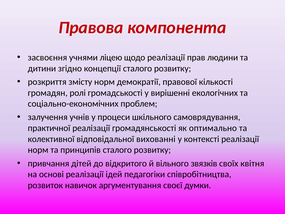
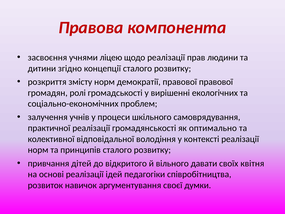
правової кількості: кількості -> правової
вихованні: вихованні -> володіння
звязків: звязків -> давати
